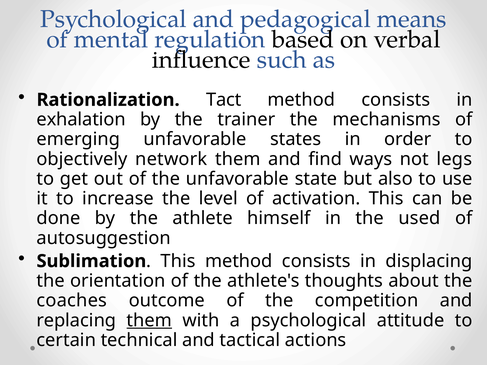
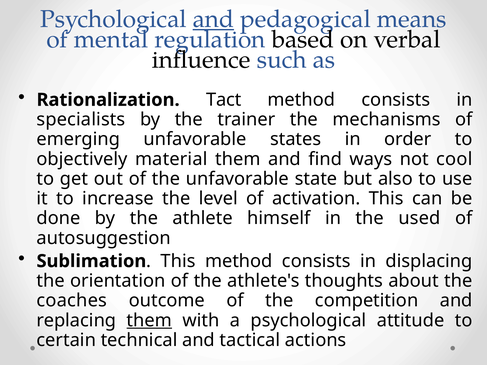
and at (213, 19) underline: none -> present
exhalation: exhalation -> specialists
network: network -> material
legs: legs -> cool
